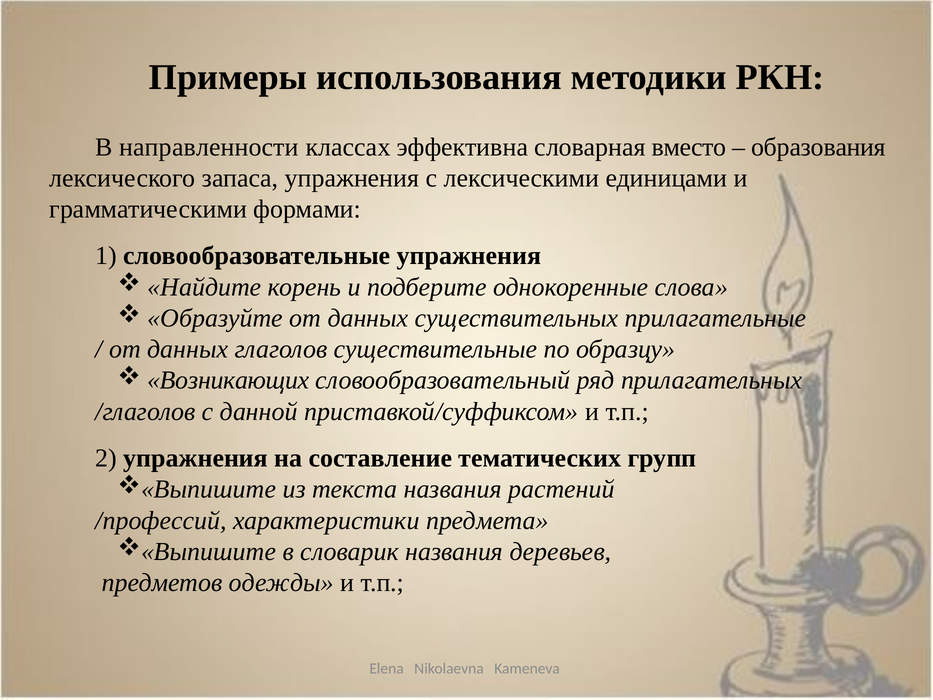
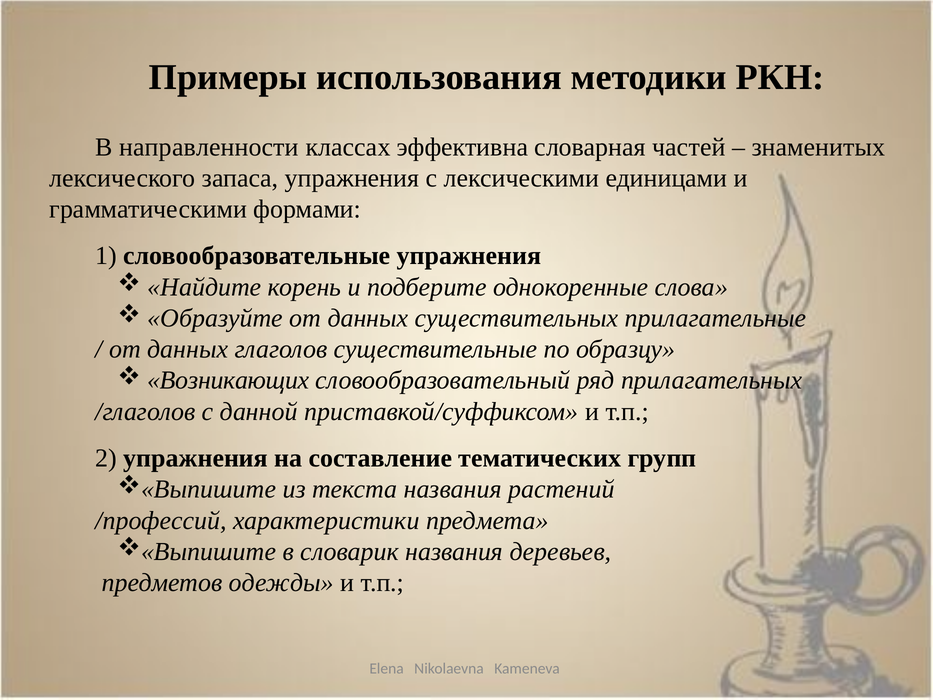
вместо: вместо -> частей
образования: образования -> знаменитых
